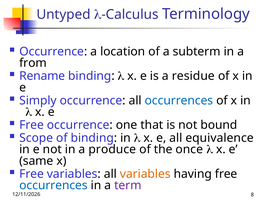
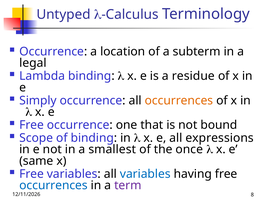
from: from -> legal
Rename: Rename -> Lambda
occurrences at (179, 101) colour: blue -> orange
equivalence: equivalence -> expressions
produce: produce -> smallest
variables at (145, 174) colour: orange -> blue
